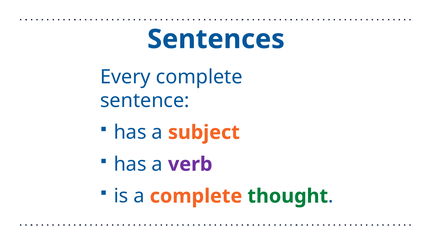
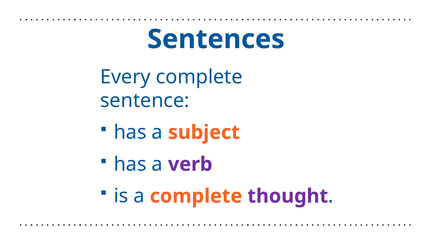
thought colour: green -> purple
